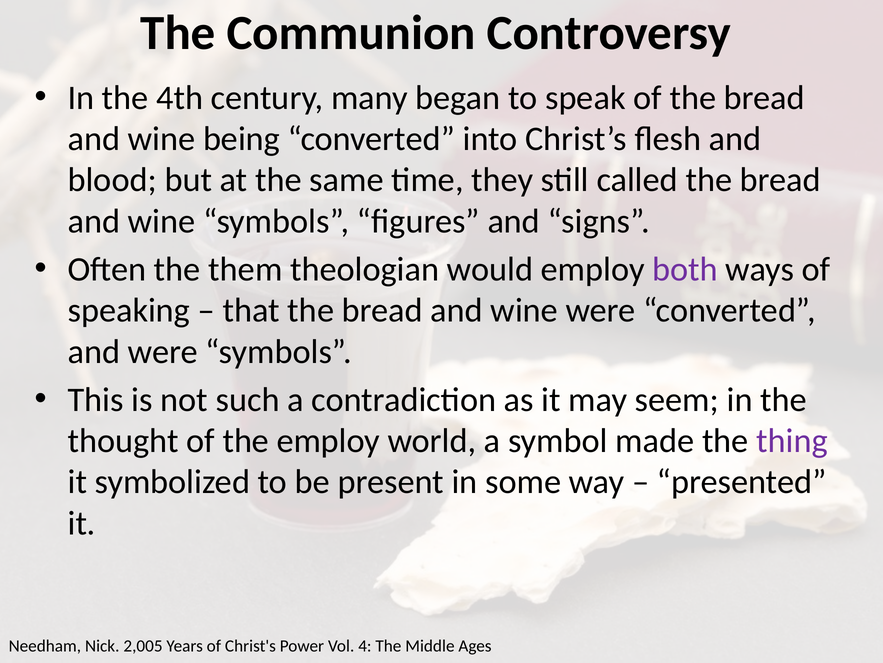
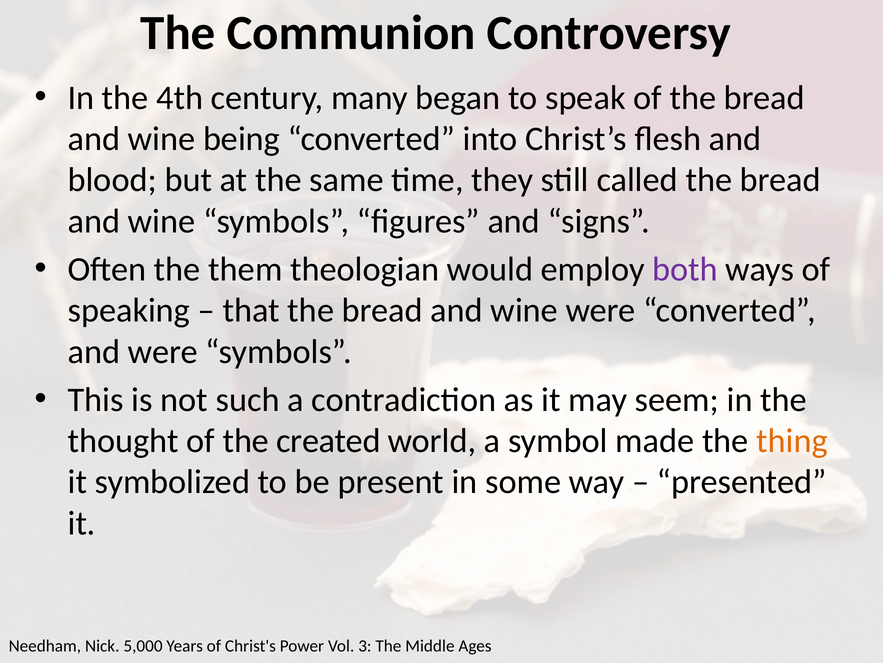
the employ: employ -> created
thing colour: purple -> orange
2,005: 2,005 -> 5,000
4: 4 -> 3
